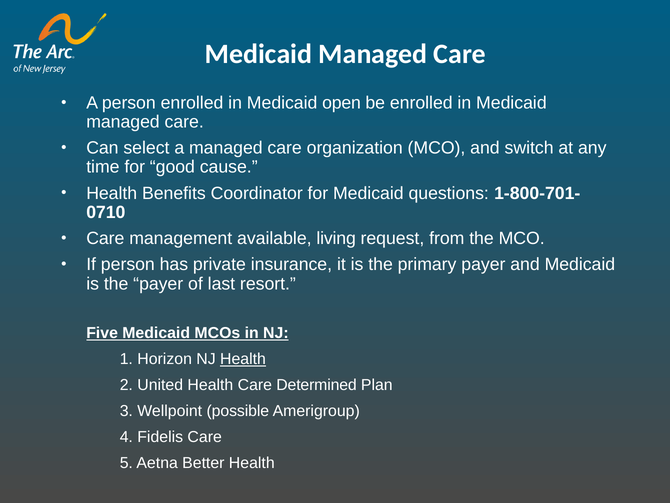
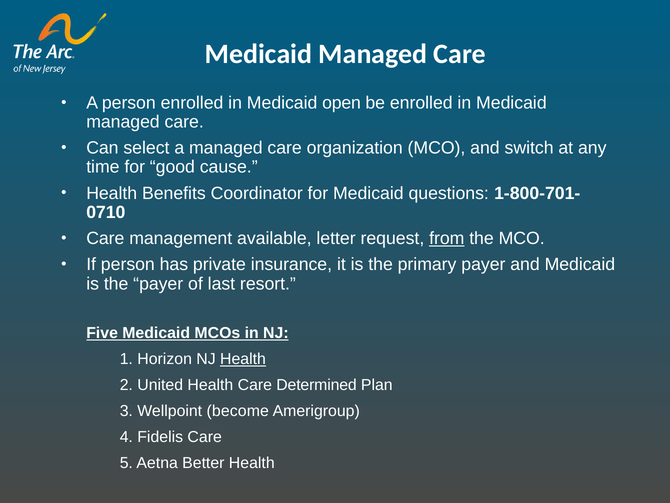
living: living -> letter
from underline: none -> present
possible: possible -> become
